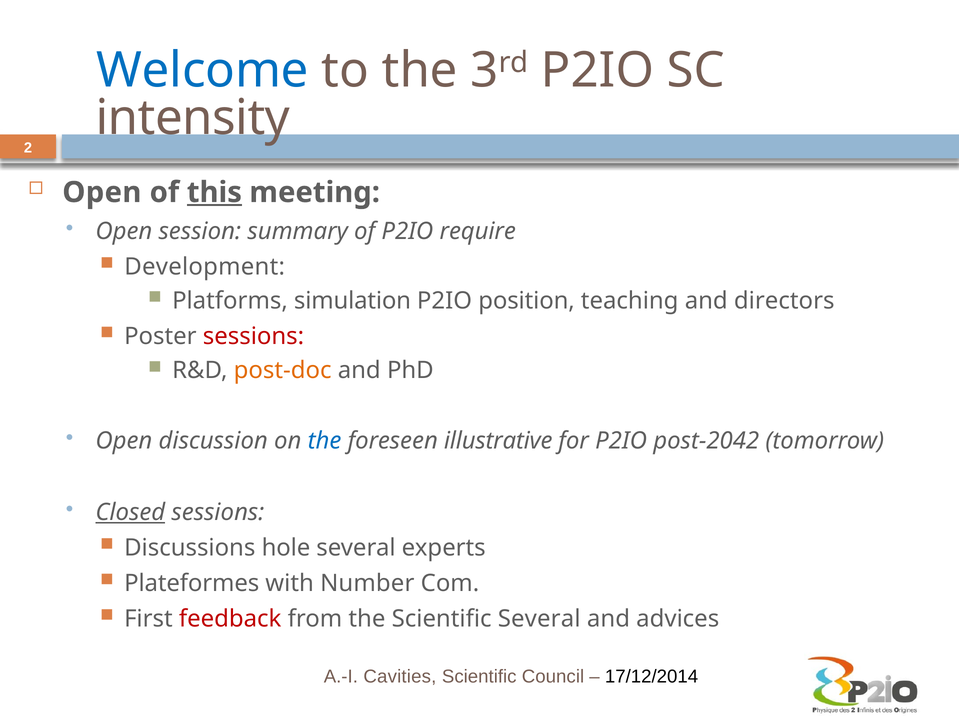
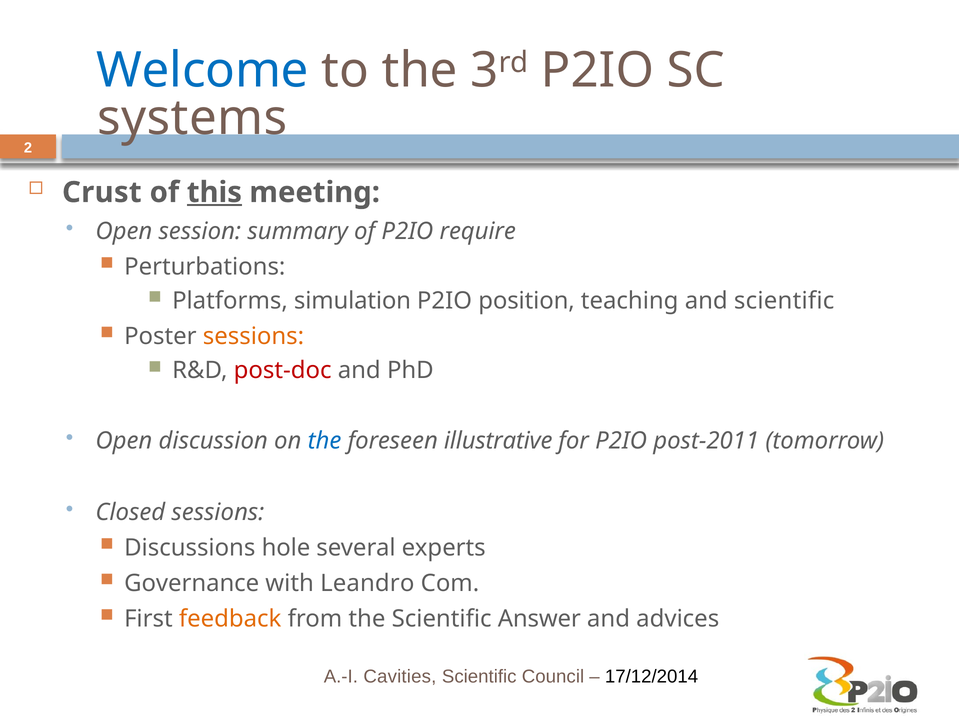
intensity: intensity -> systems
Open at (102, 192): Open -> Crust
Development: Development -> Perturbations
and directors: directors -> scientific
sessions at (253, 336) colour: red -> orange
post-doc colour: orange -> red
post-2042: post-2042 -> post-2011
Closed underline: present -> none
Plateformes: Plateformes -> Governance
Number: Number -> Leandro
feedback colour: red -> orange
Scientific Several: Several -> Answer
